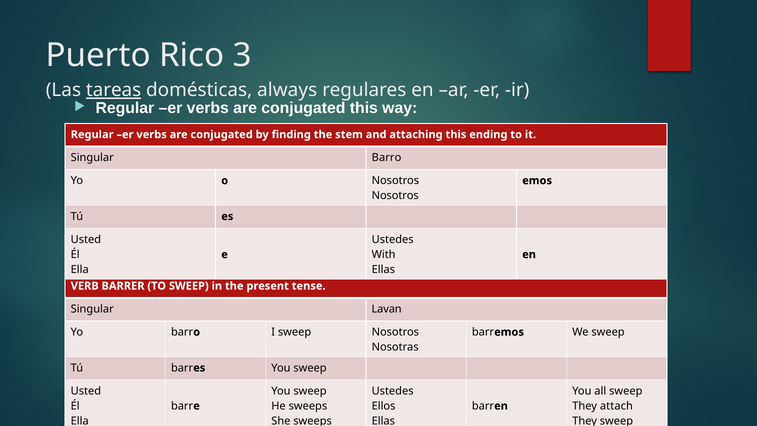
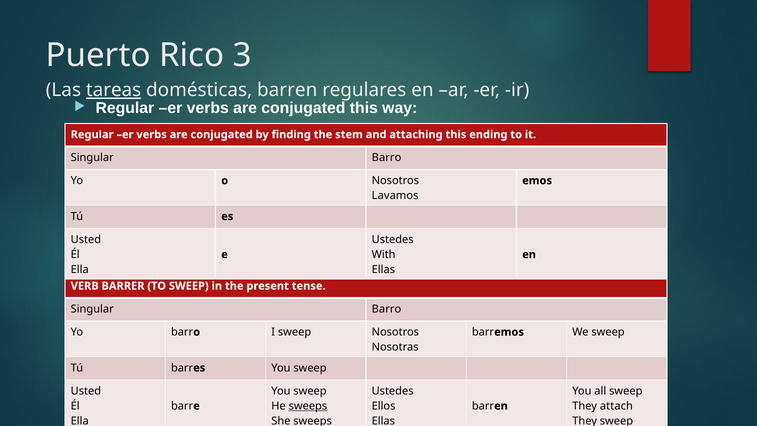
domésticas always: always -> barren
Nosotros at (395, 196): Nosotros -> Lavamos
Lavan at (387, 309): Lavan -> Barro
sweeps at (308, 406) underline: none -> present
